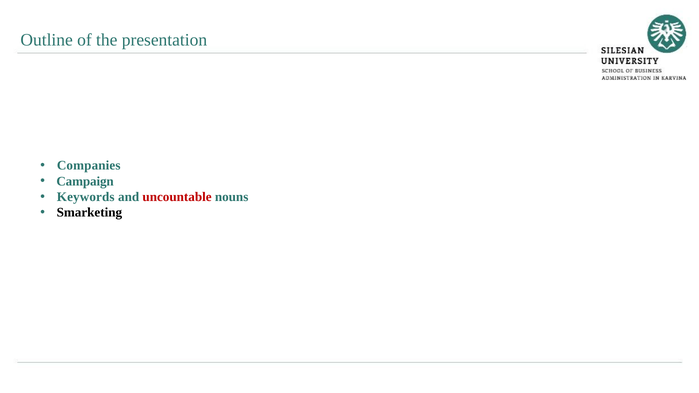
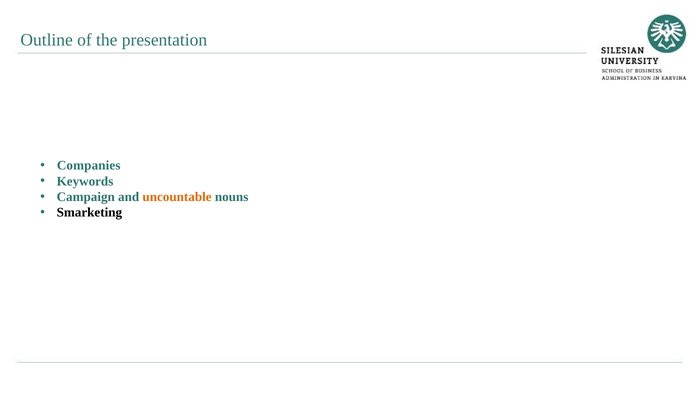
Campaign: Campaign -> Keywords
Keywords: Keywords -> Campaign
uncountable colour: red -> orange
